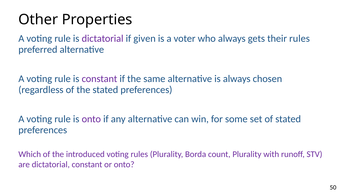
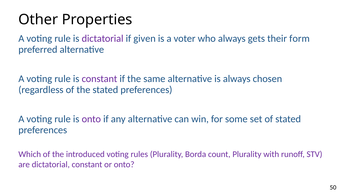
their rules: rules -> form
